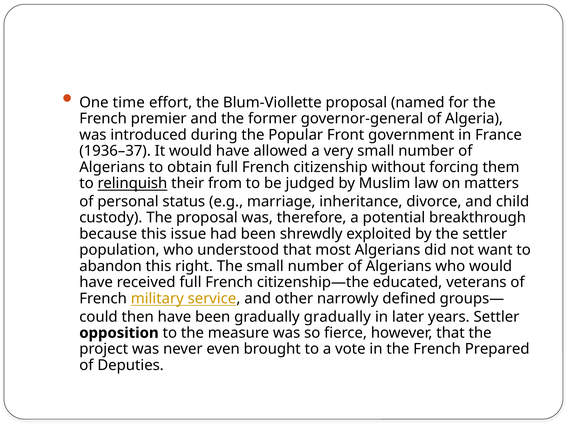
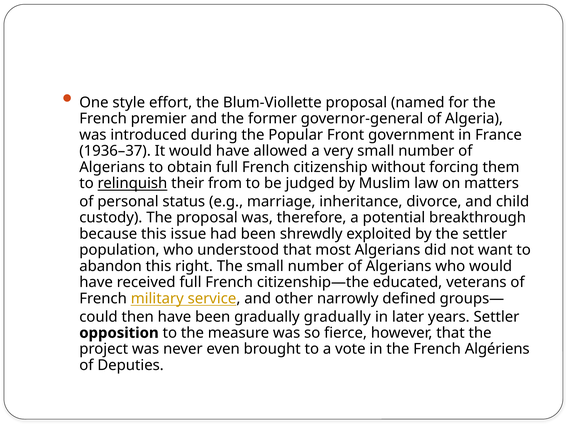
time: time -> style
Prepared: Prepared -> Algériens
